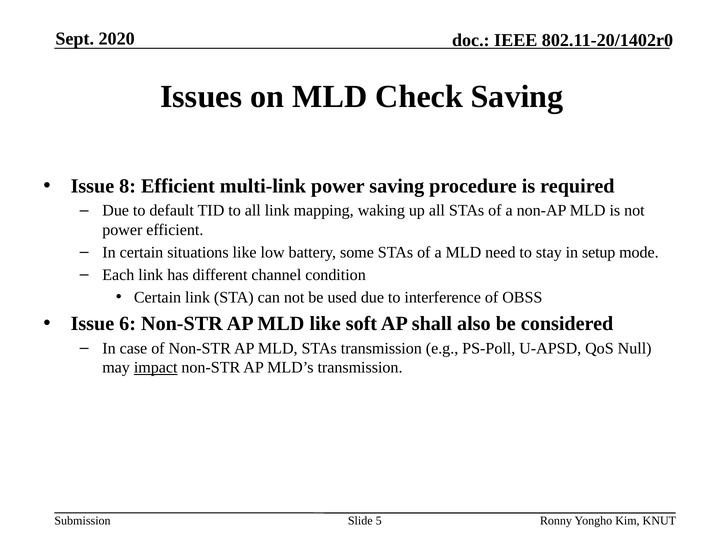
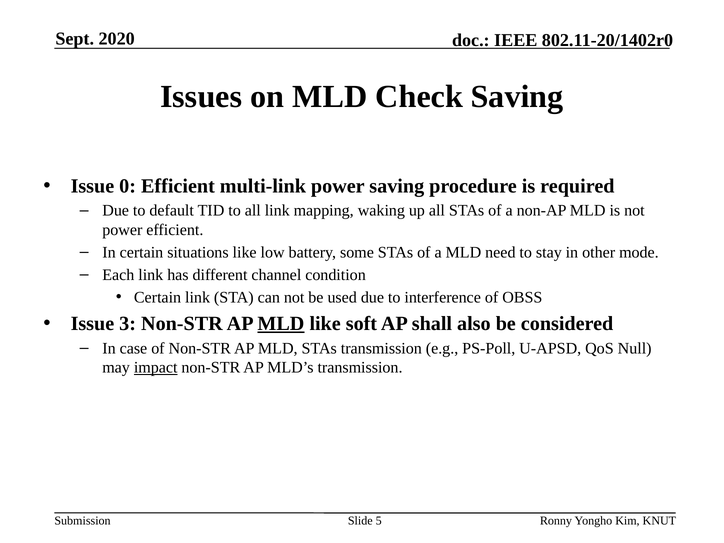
8: 8 -> 0
setup: setup -> other
6: 6 -> 3
MLD at (281, 324) underline: none -> present
